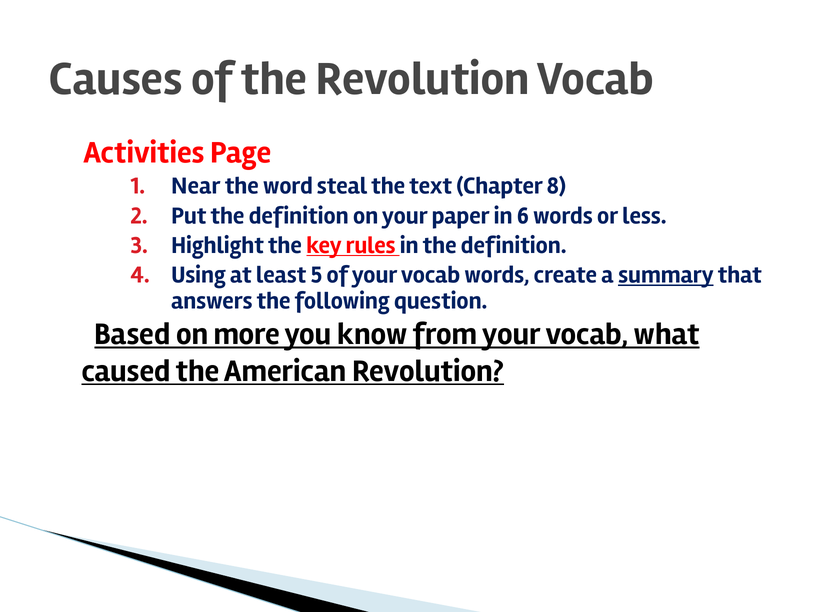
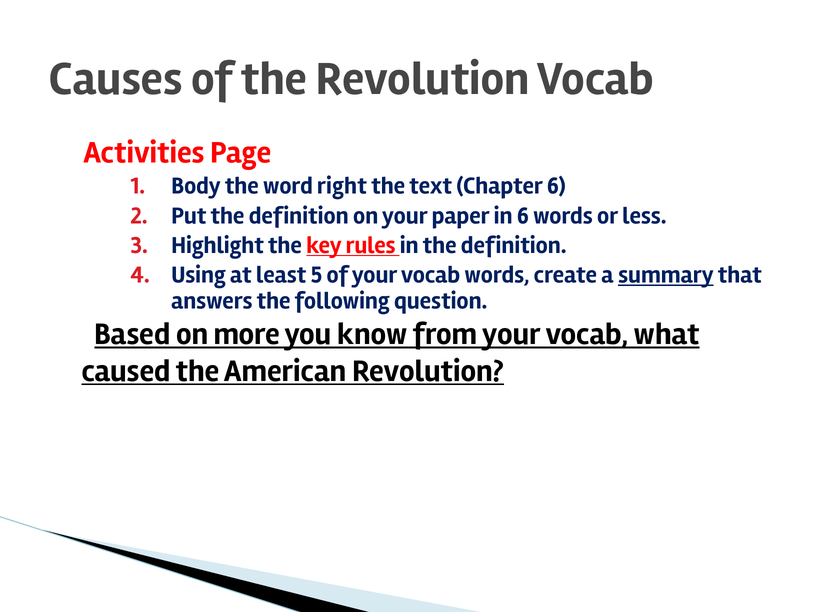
Near: Near -> Body
steal: steal -> right
Chapter 8: 8 -> 6
